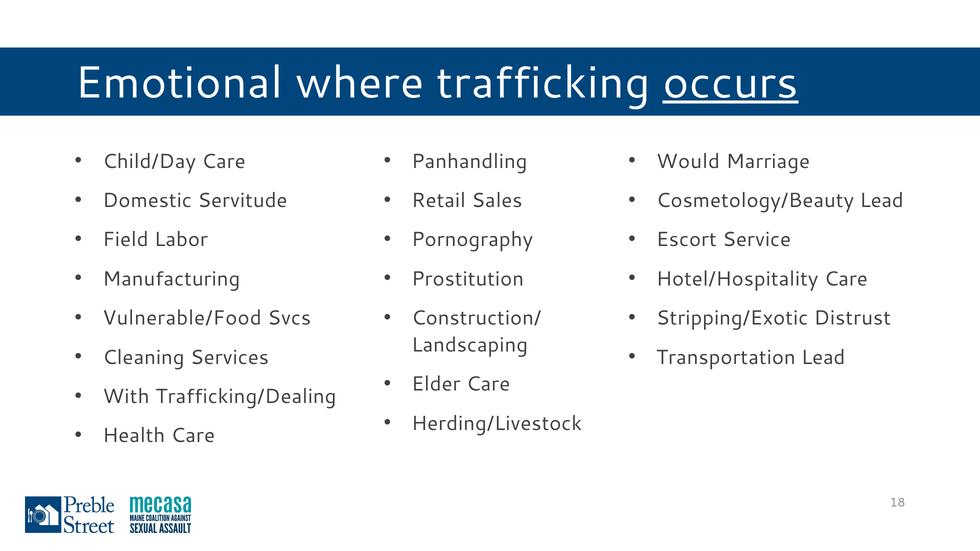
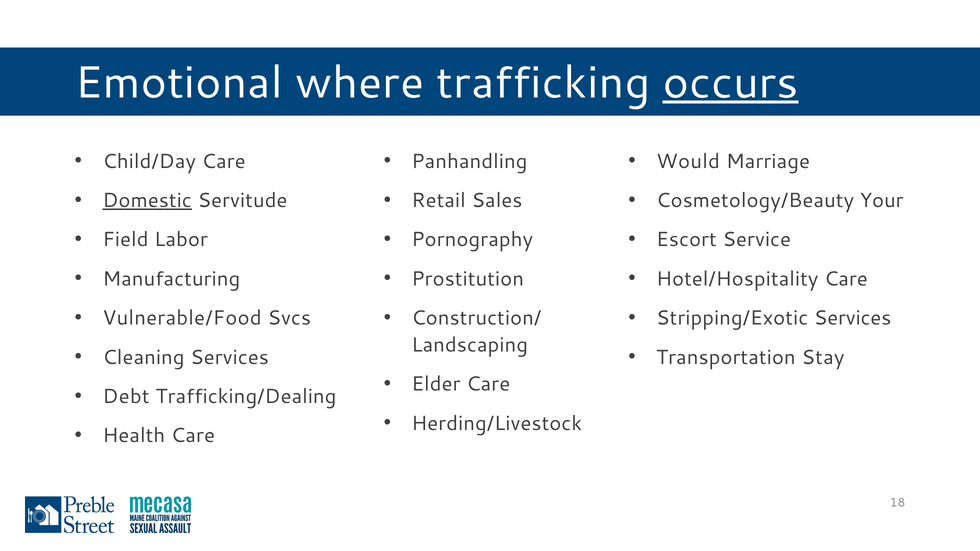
Domestic underline: none -> present
Cosmetology/Beauty Lead: Lead -> Your
Stripping/Exotic Distrust: Distrust -> Services
Transportation Lead: Lead -> Stay
With: With -> Debt
